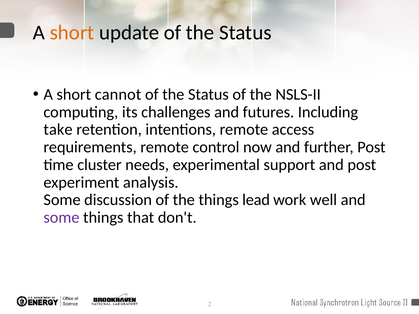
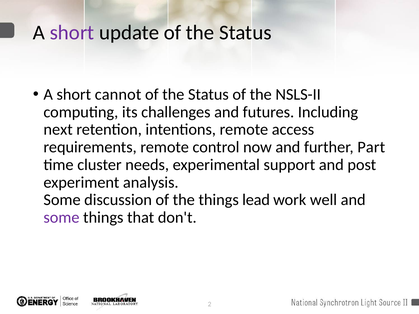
short at (72, 33) colour: orange -> purple
take: take -> next
further Post: Post -> Part
